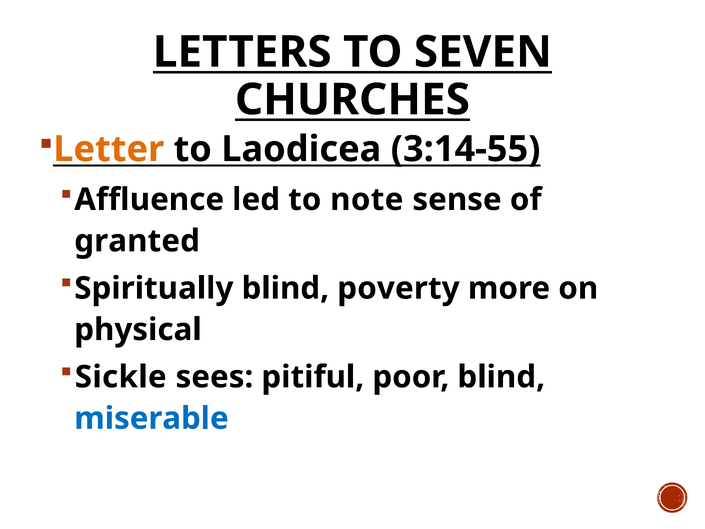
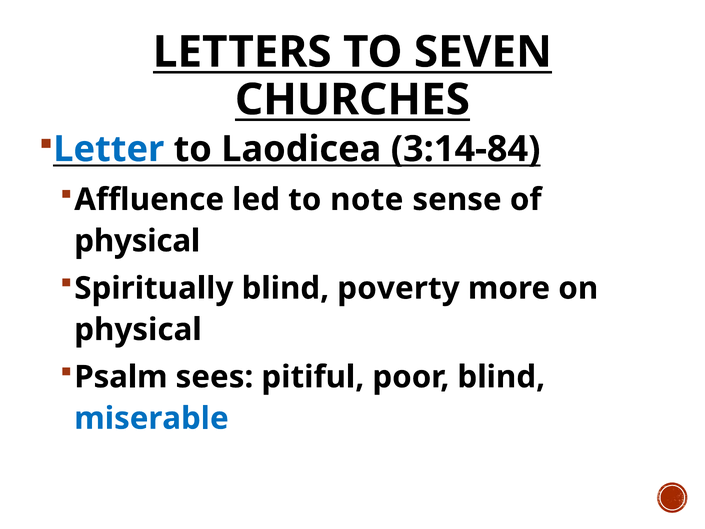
Letter colour: orange -> blue
3:14-55: 3:14-55 -> 3:14-84
granted at (137, 241): granted -> physical
Sickle: Sickle -> Psalm
